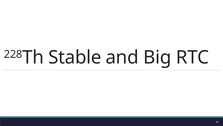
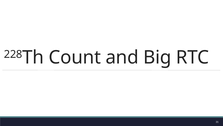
Stable: Stable -> Count
